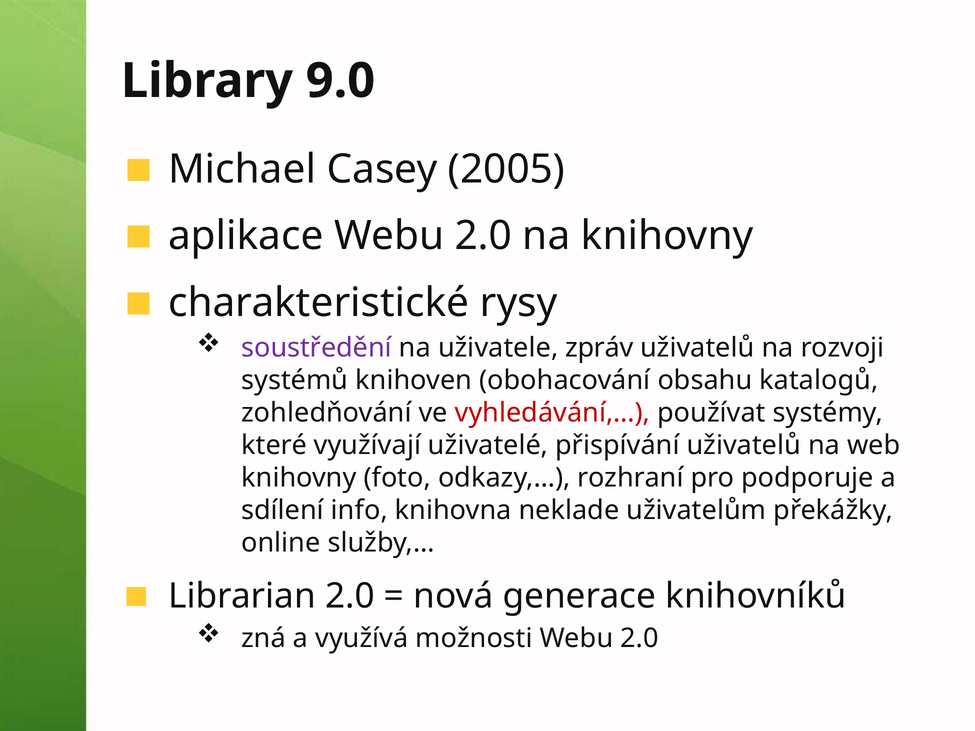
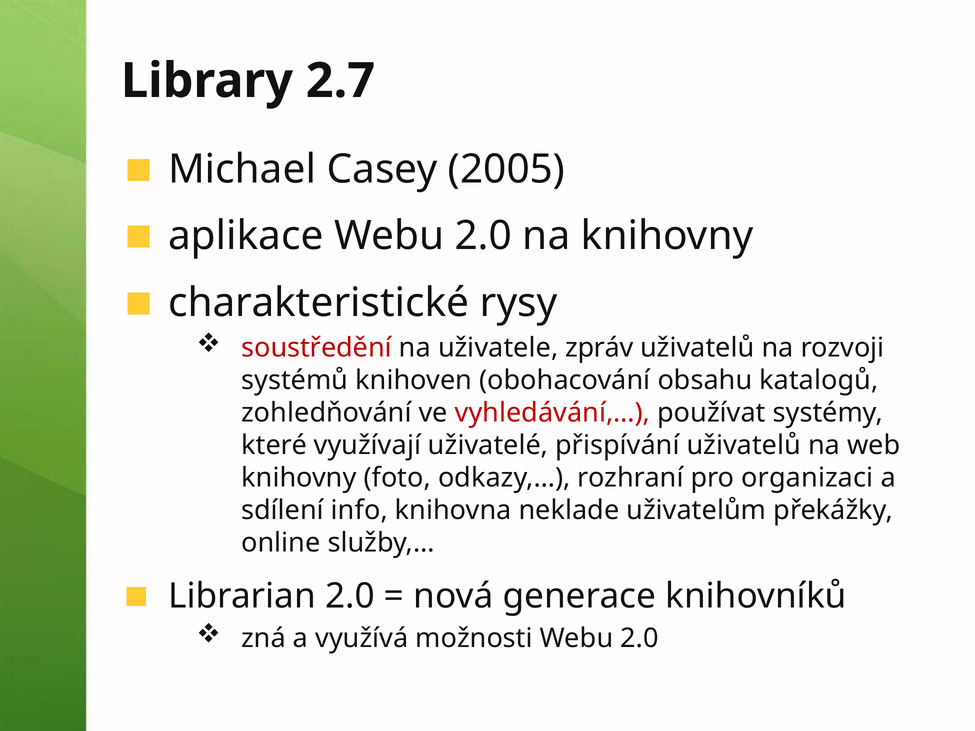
9.0: 9.0 -> 2.7
soustředění colour: purple -> red
podporuje: podporuje -> organizaci
